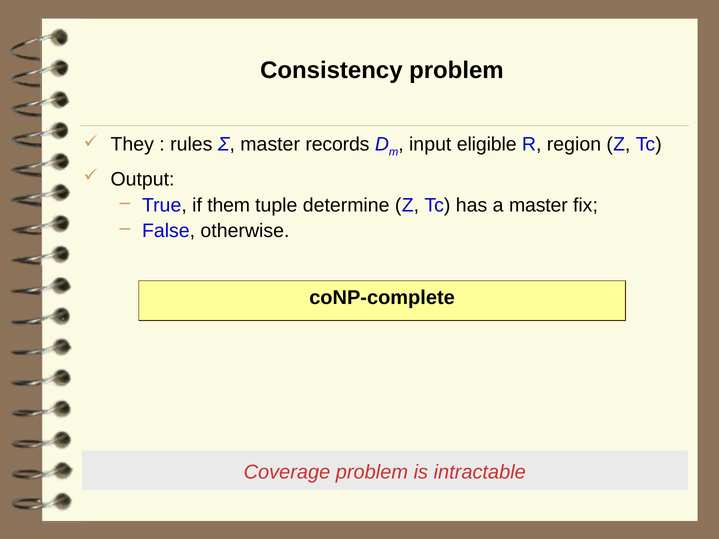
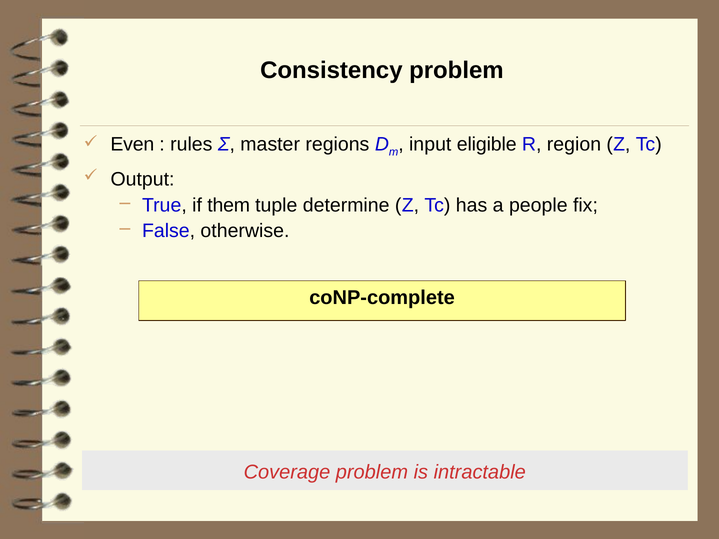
They: They -> Even
records: records -> regions
a master: master -> people
